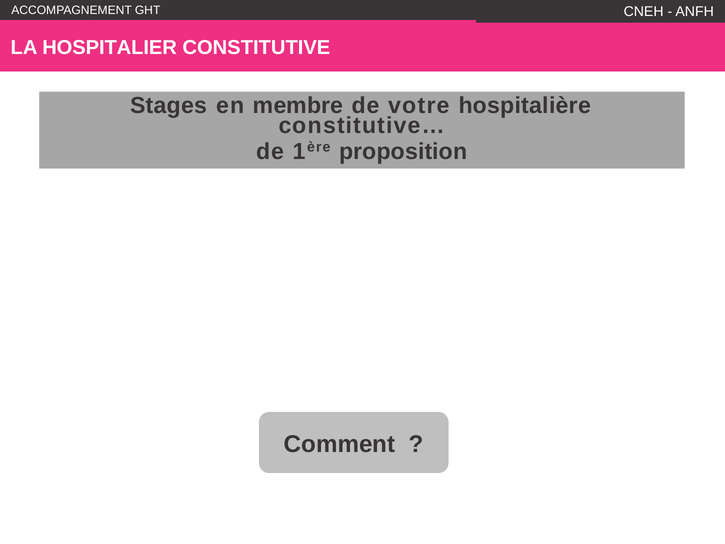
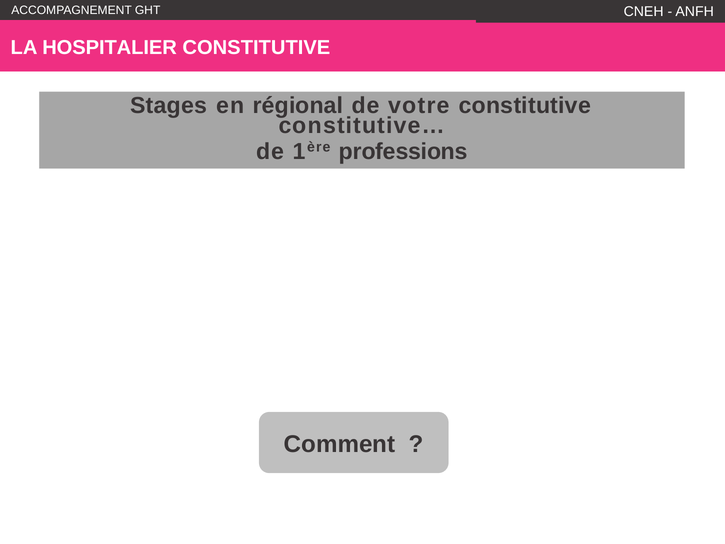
membre: membre -> régional
votre hospitalière: hospitalière -> constitutive
proposition: proposition -> professions
